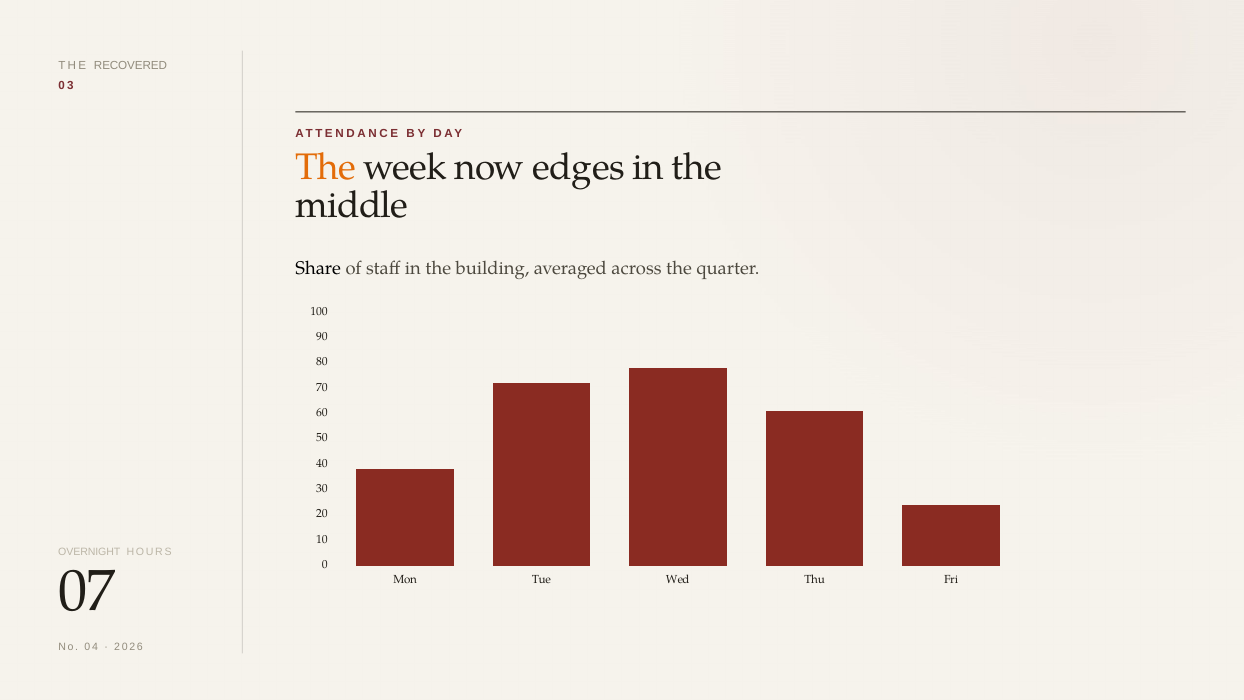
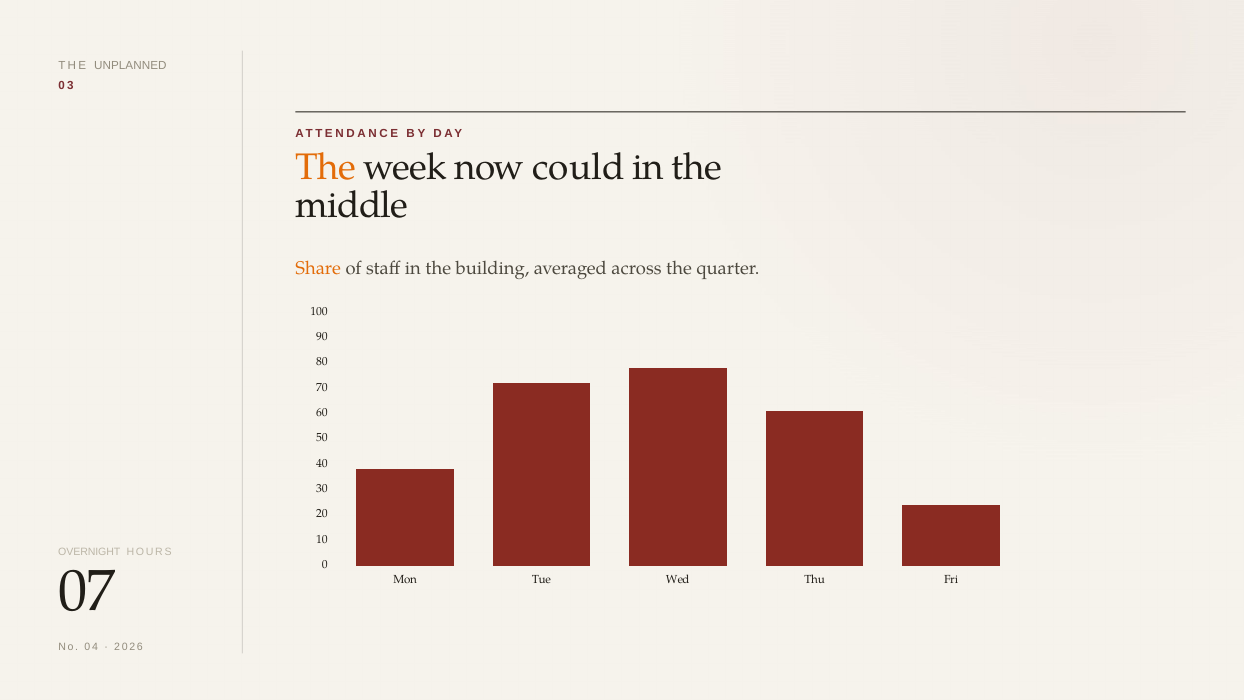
RECOVERED: RECOVERED -> UNPLANNED
edges: edges -> could
Share colour: black -> orange
